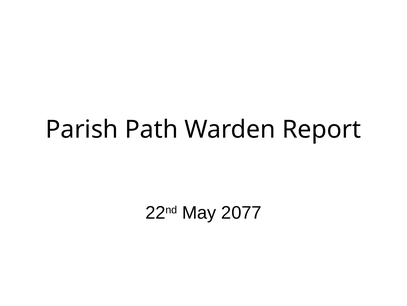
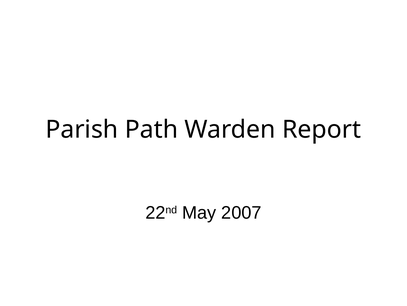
2077: 2077 -> 2007
